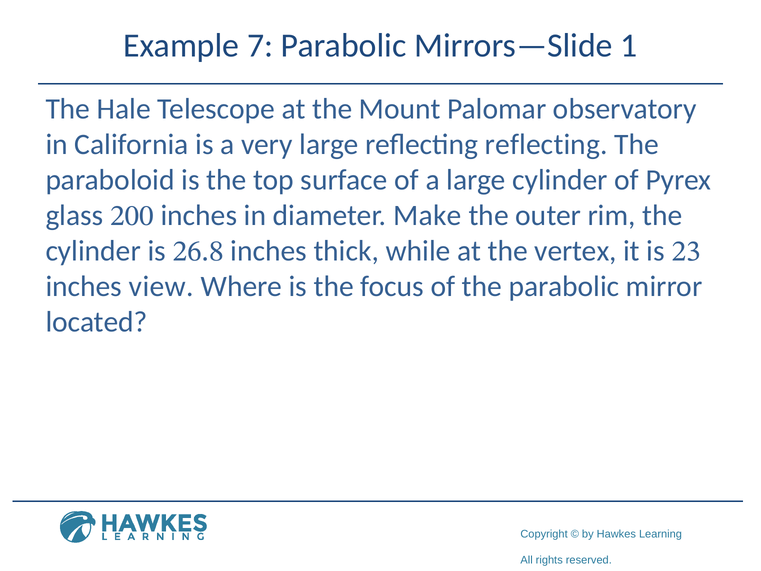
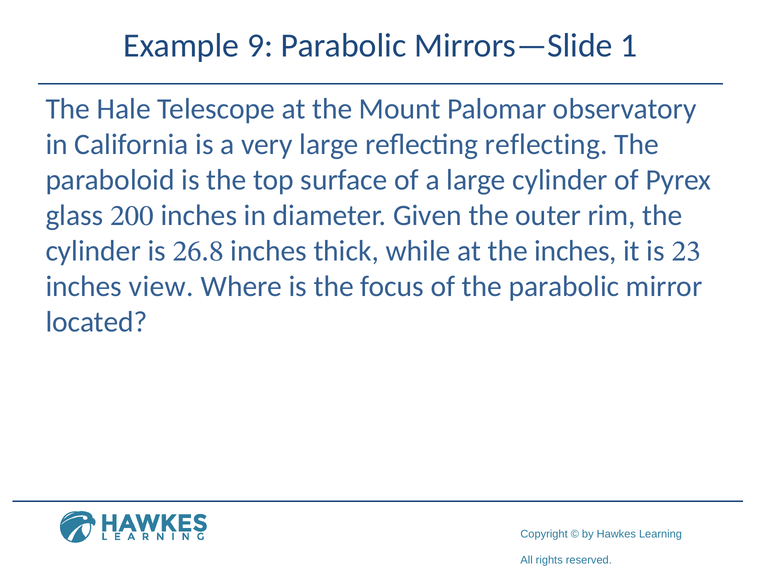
7: 7 -> 9
Make: Make -> Given
the vertex: vertex -> inches
